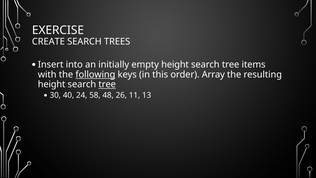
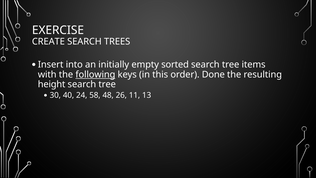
empty height: height -> sorted
Array: Array -> Done
tree at (107, 84) underline: present -> none
